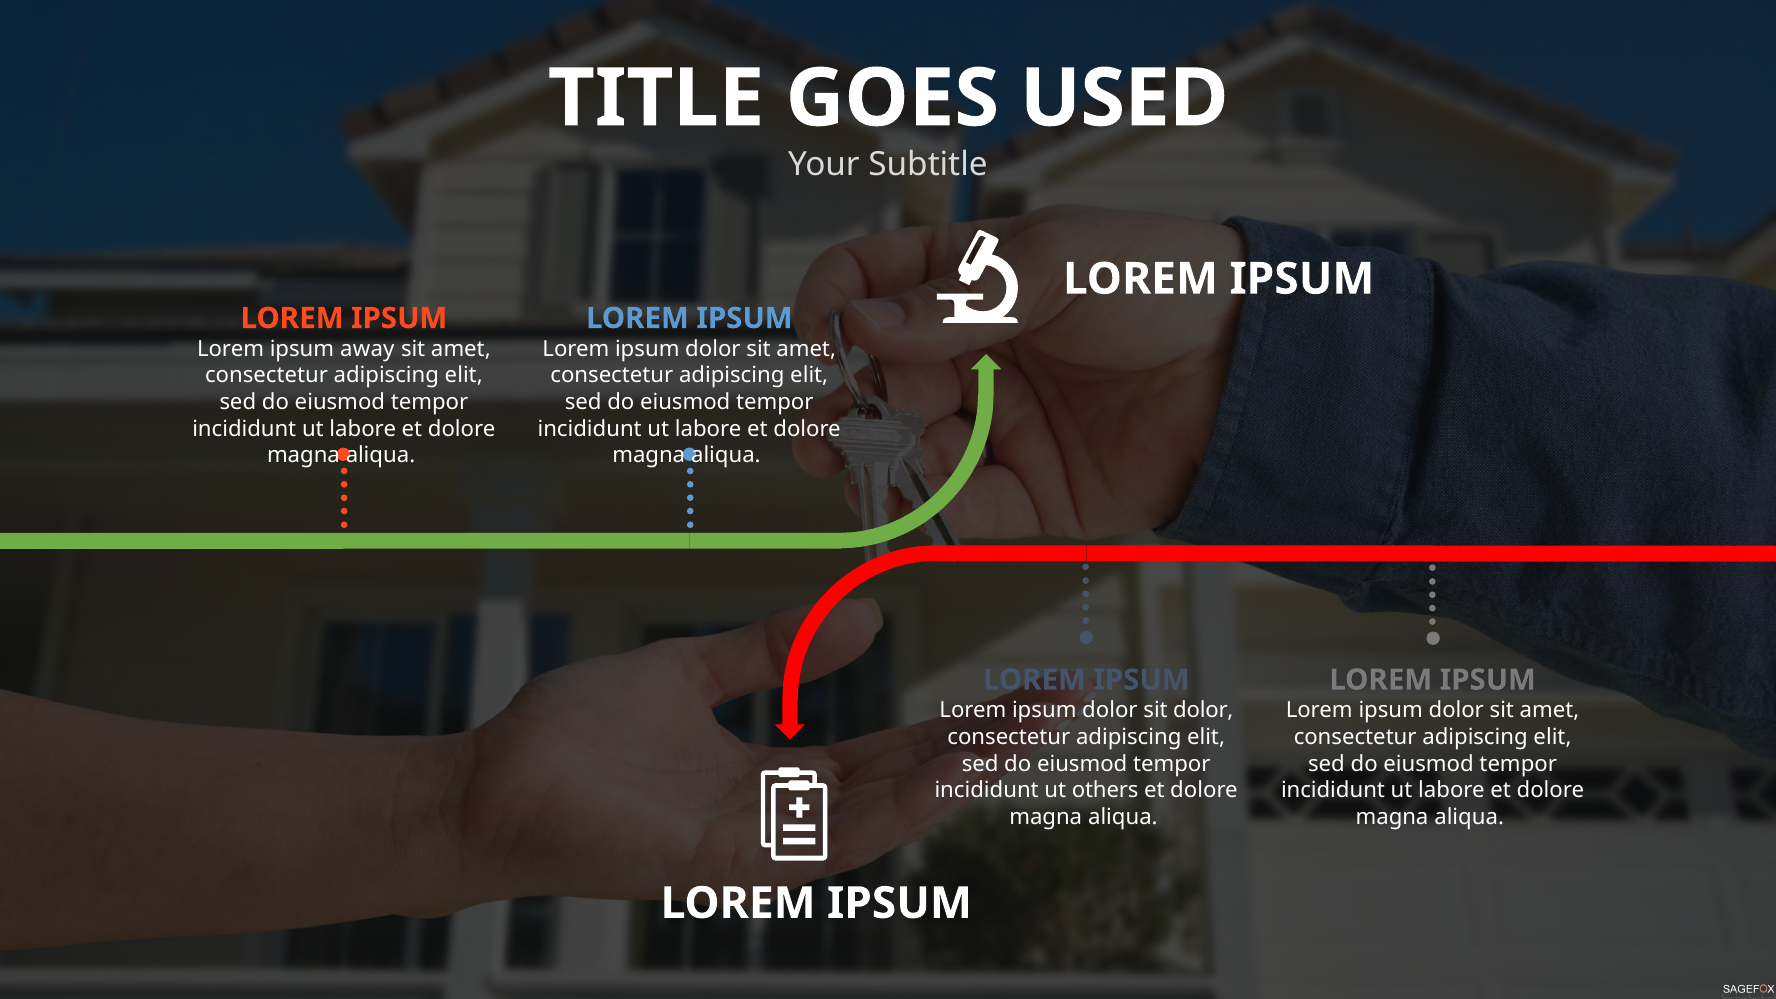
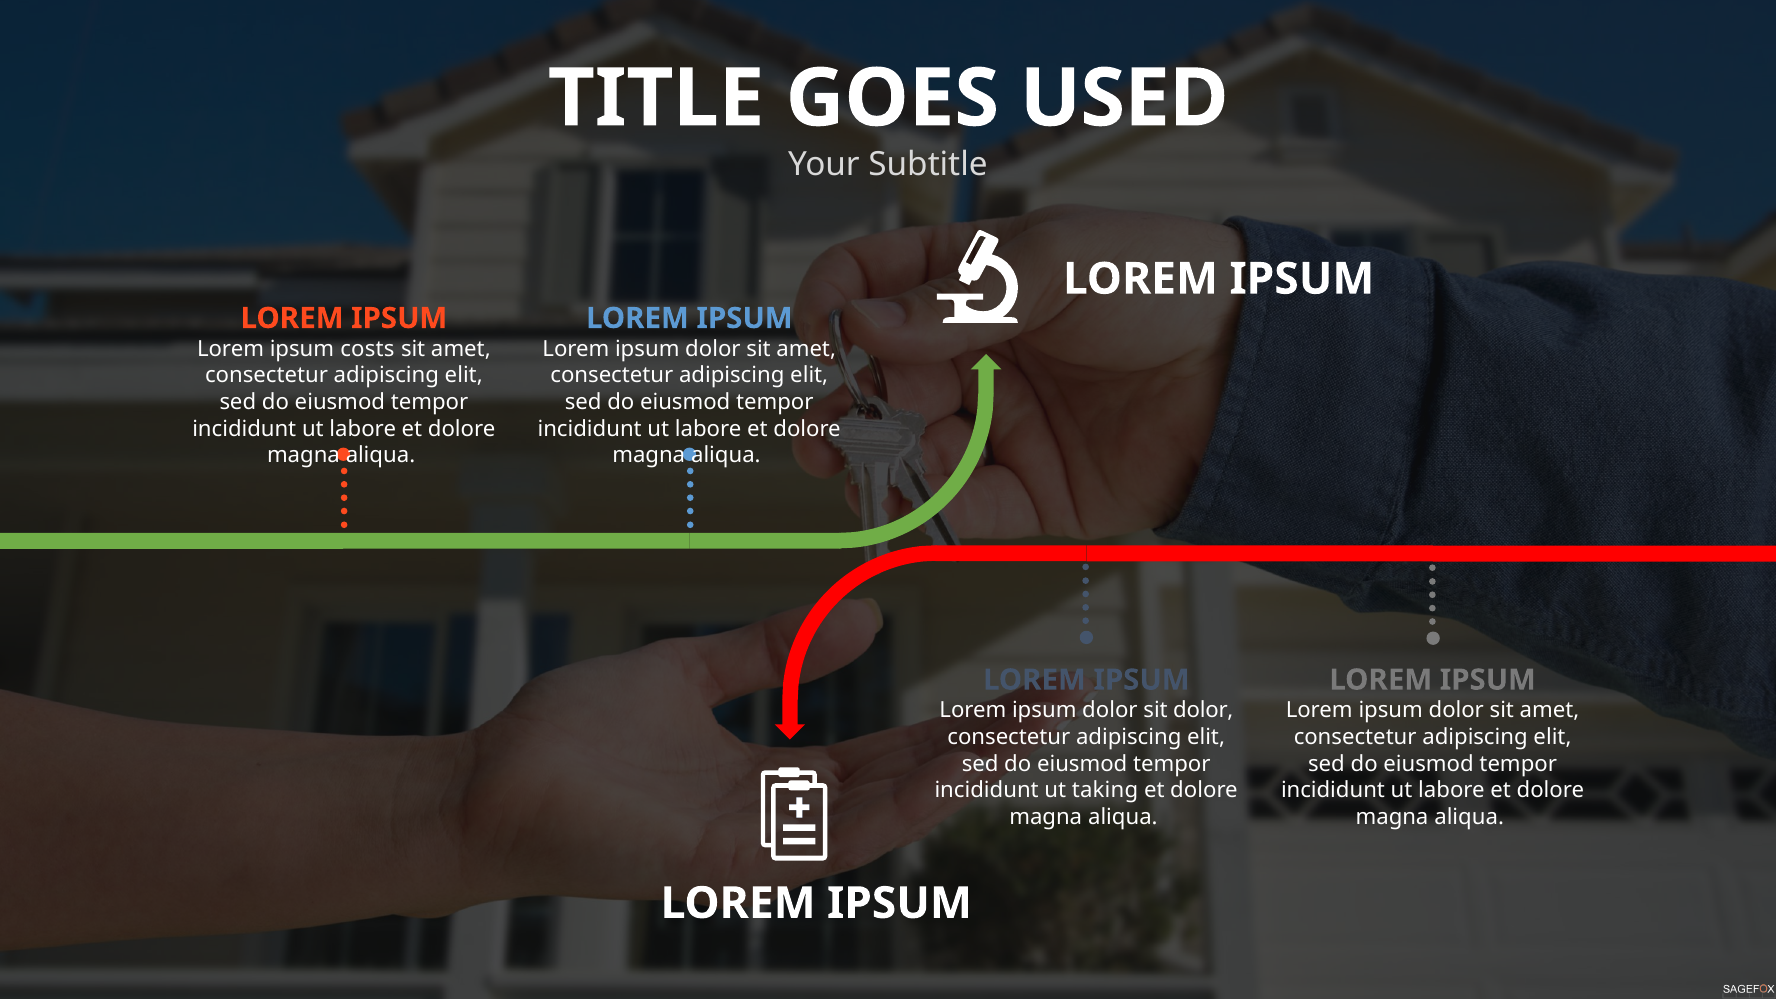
away: away -> costs
others: others -> taking
